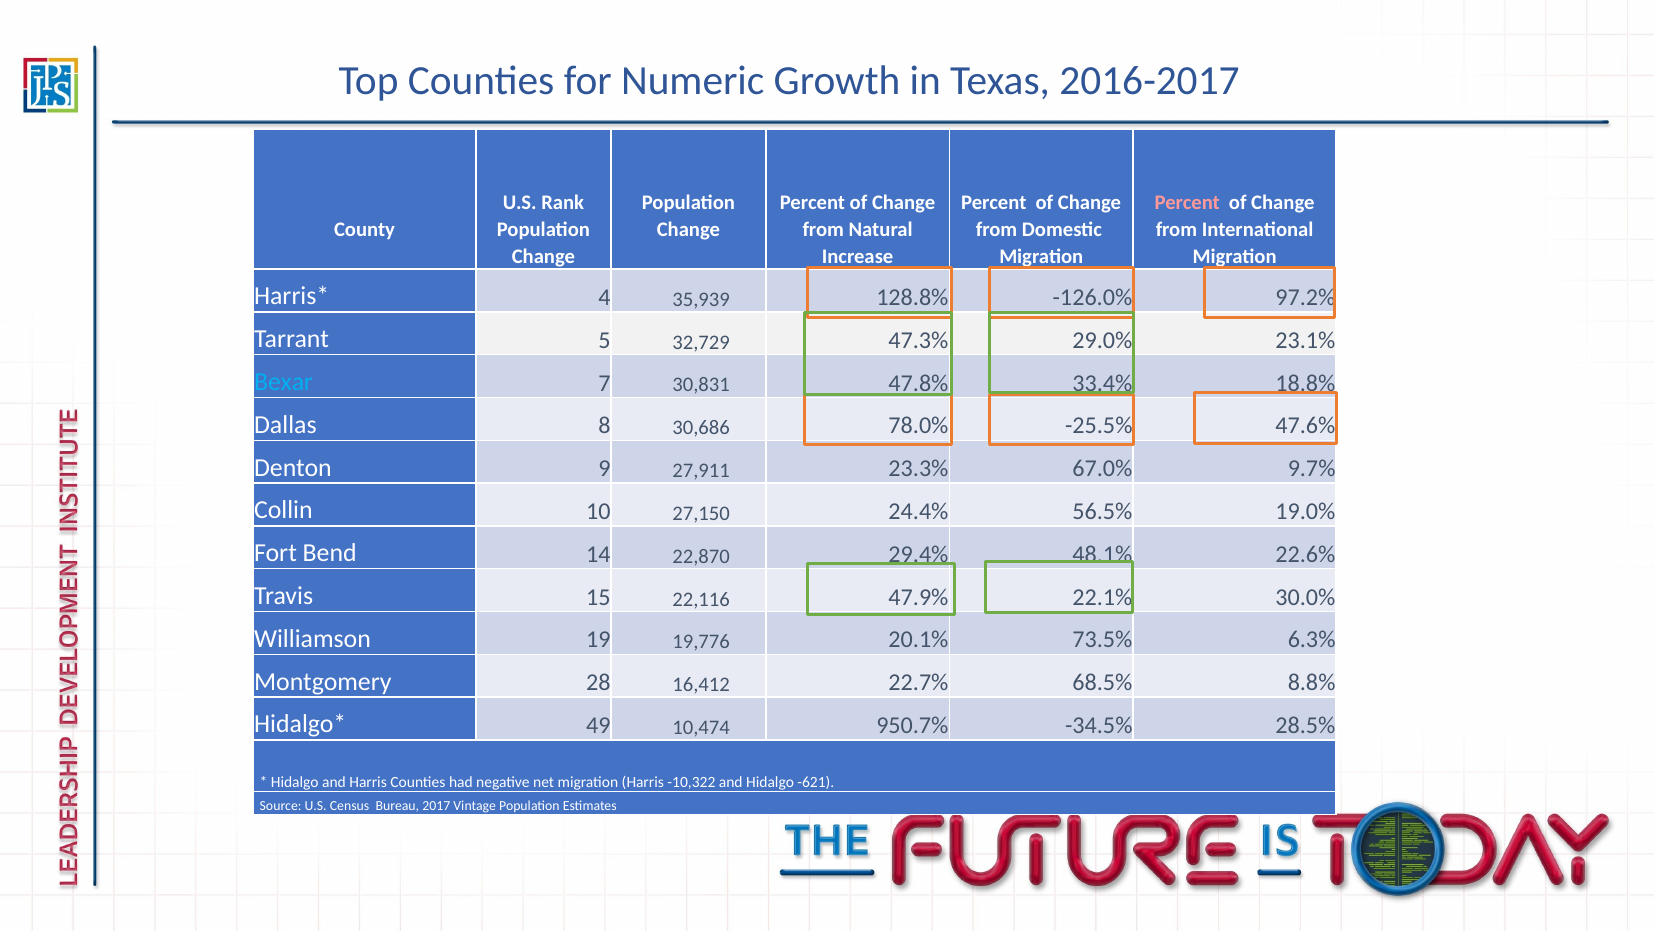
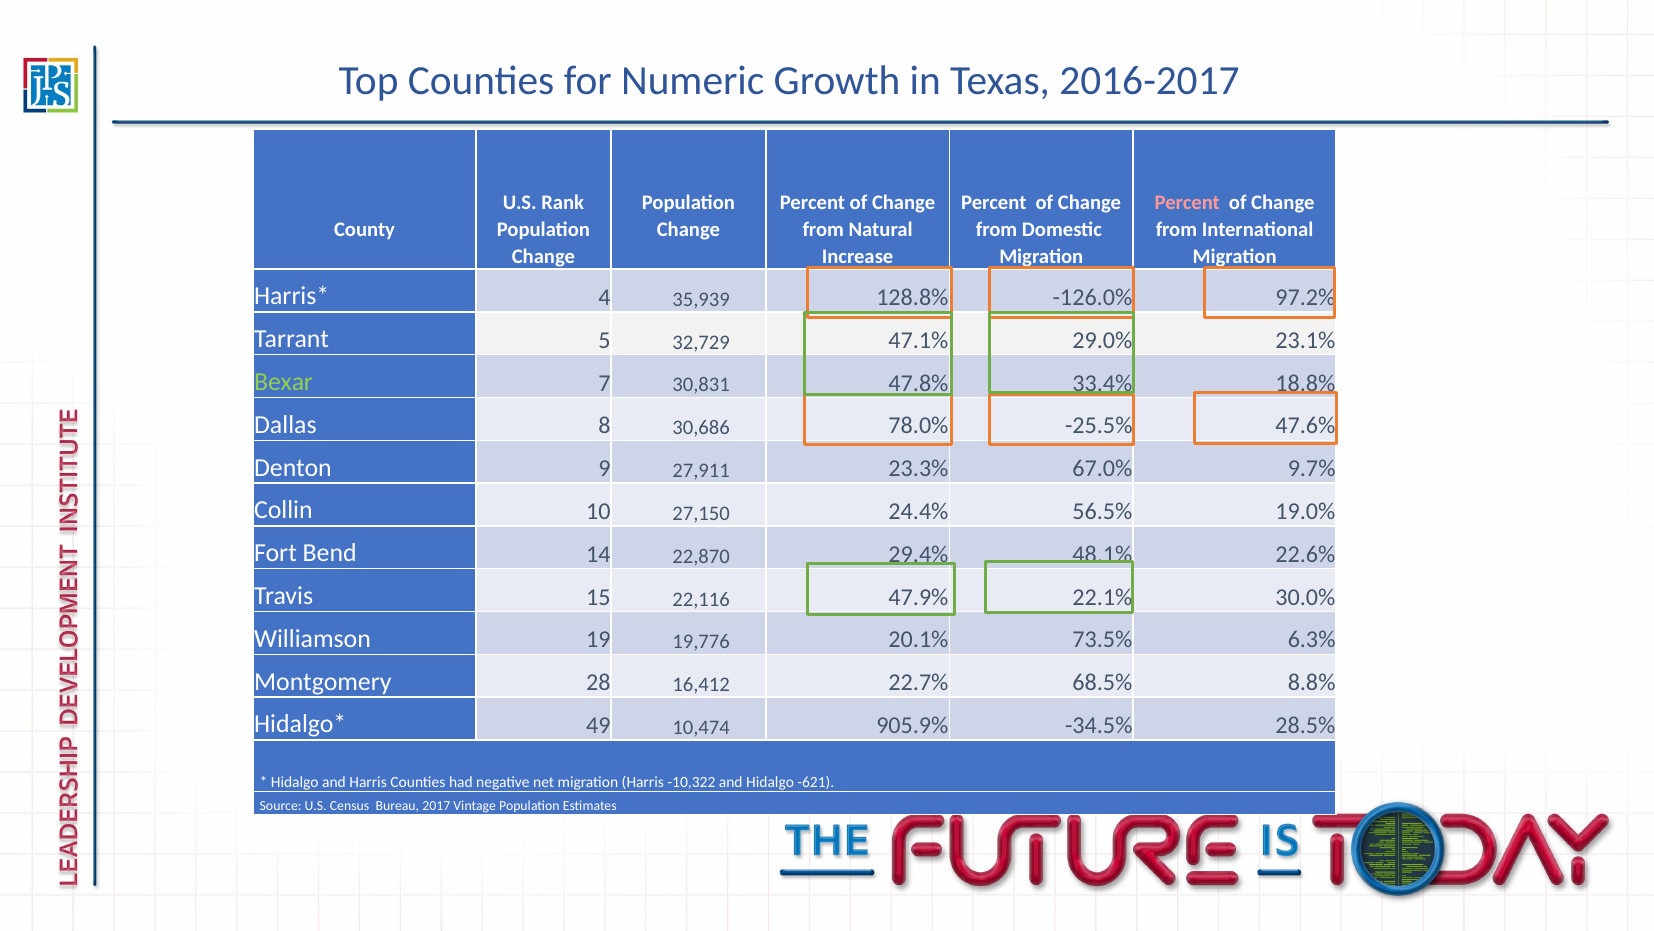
47.3%: 47.3% -> 47.1%
Bexar colour: light blue -> light green
950.7%: 950.7% -> 905.9%
